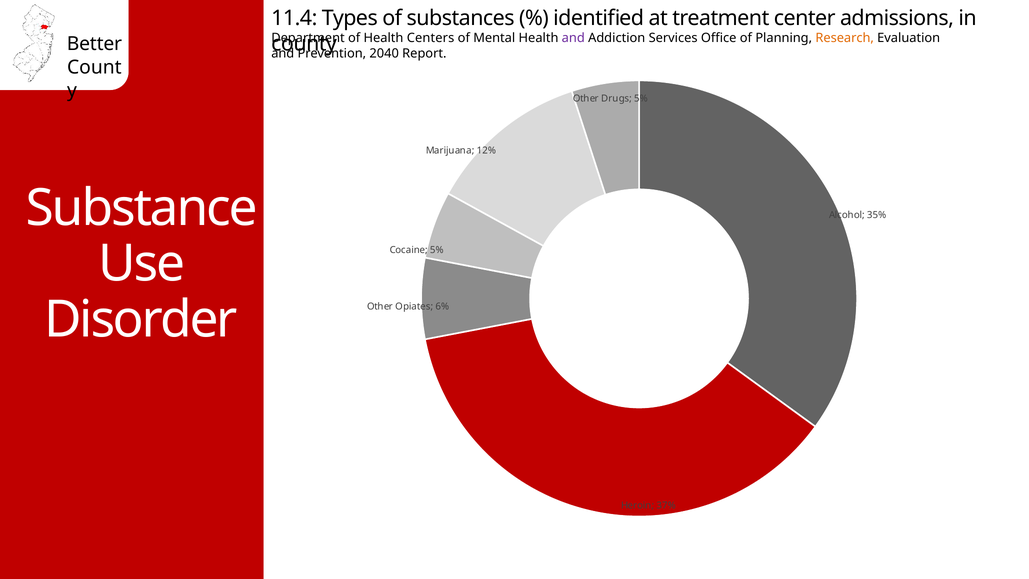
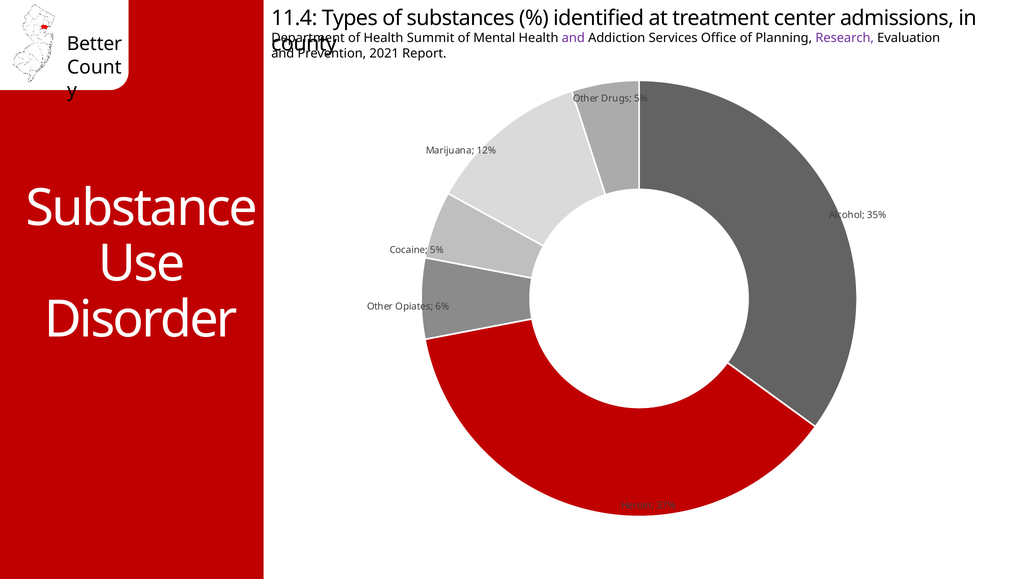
Centers: Centers -> Summit
Research colour: orange -> purple
2040: 2040 -> 2021
